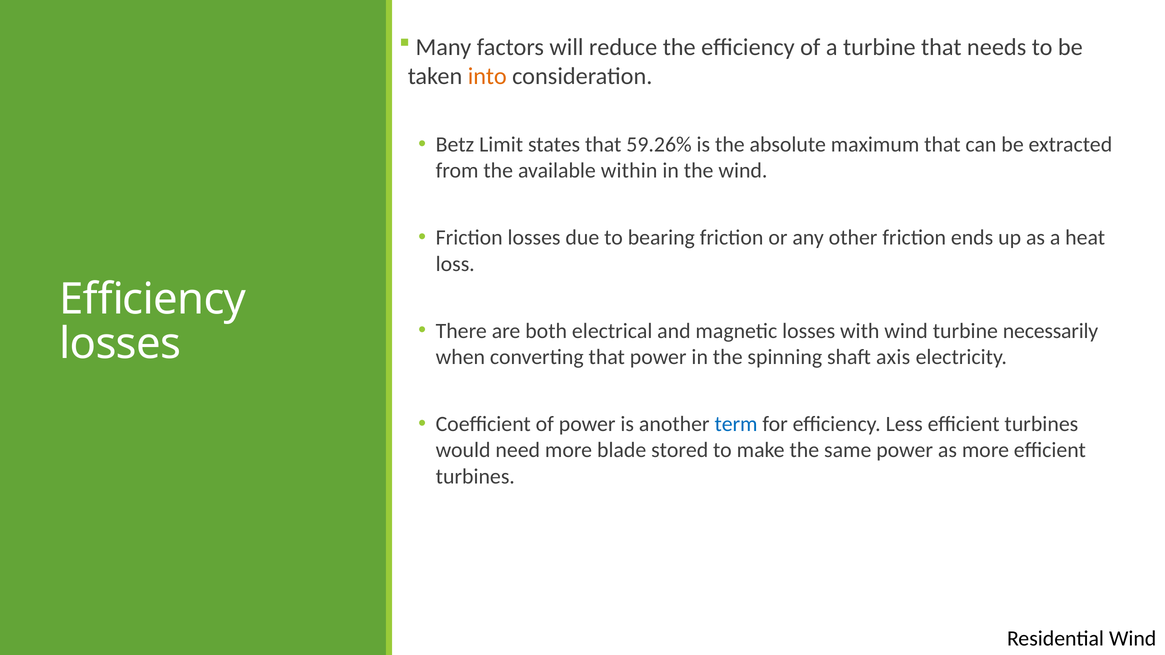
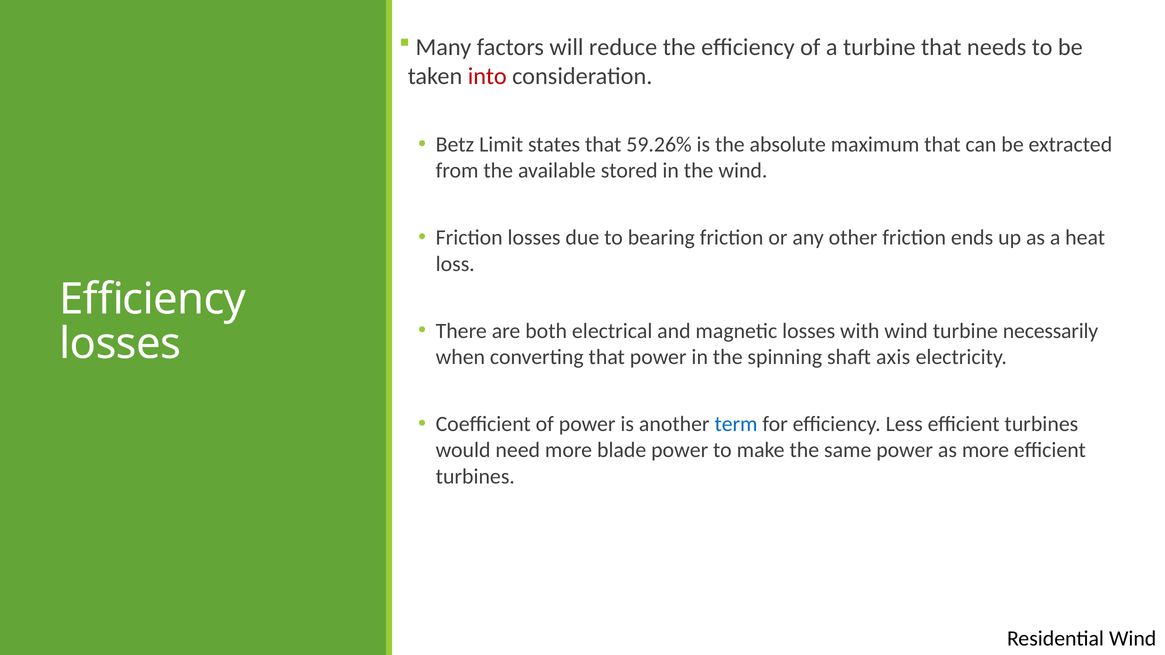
into colour: orange -> red
within: within -> stored
blade stored: stored -> power
